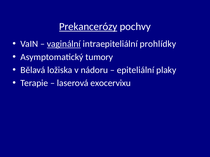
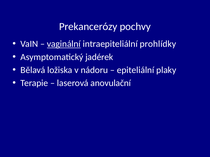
Prekancerózy underline: present -> none
tumory: tumory -> jadérek
exocervixu: exocervixu -> anovulační
